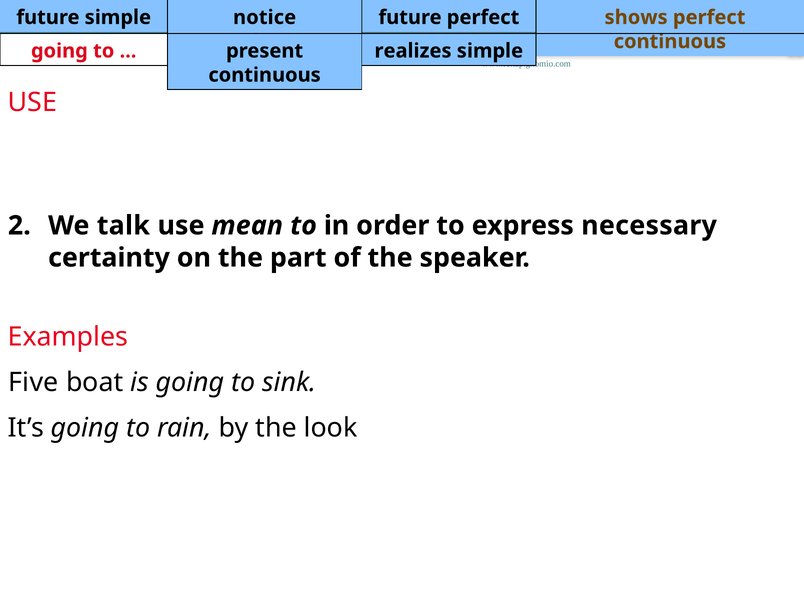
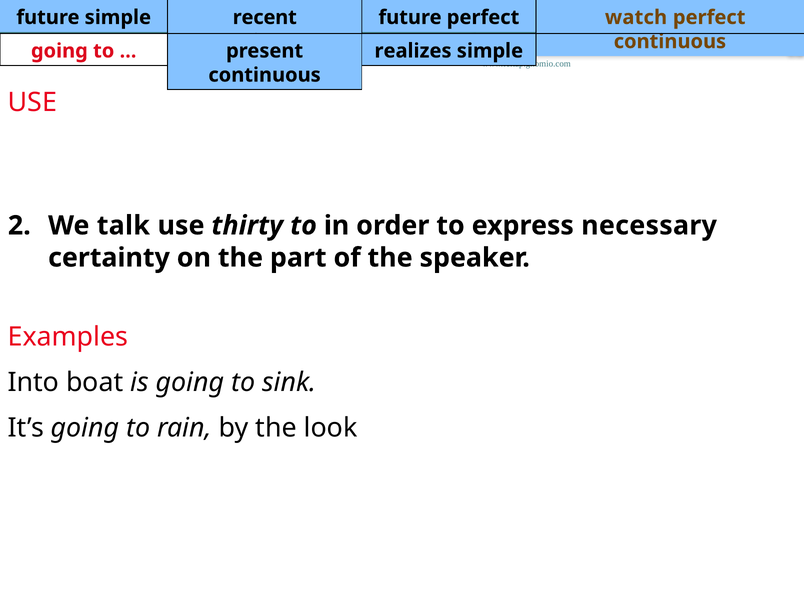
notice: notice -> recent
shows: shows -> watch
mean: mean -> thirty
Five at (33, 382): Five -> Into
